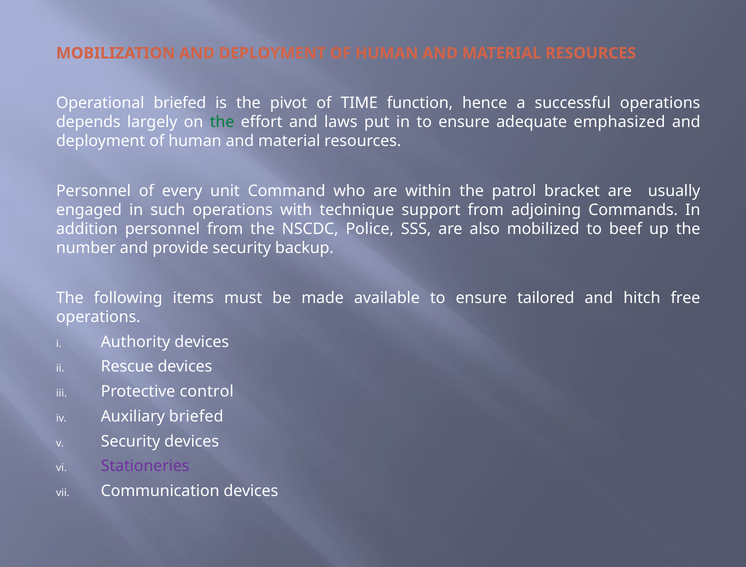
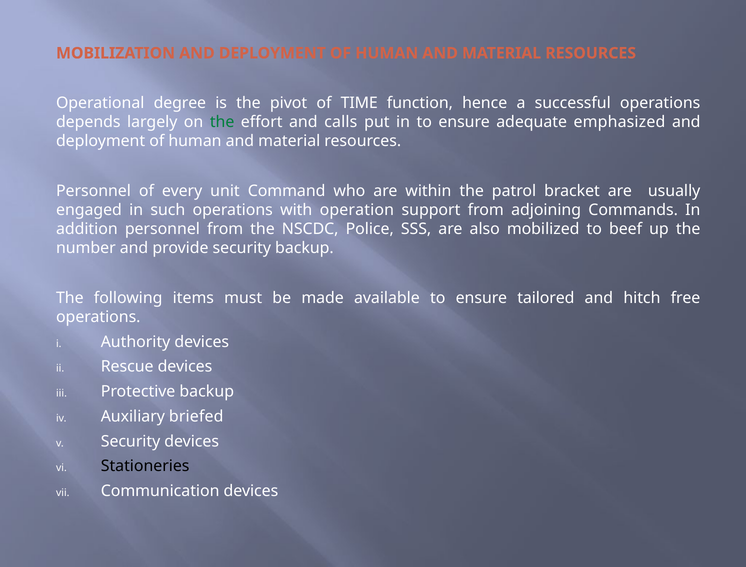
Operational briefed: briefed -> degree
laws: laws -> calls
technique: technique -> operation
Protective control: control -> backup
Stationeries colour: purple -> black
